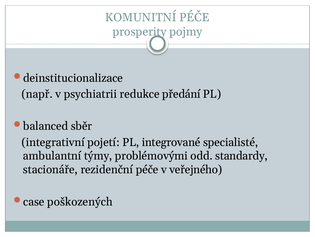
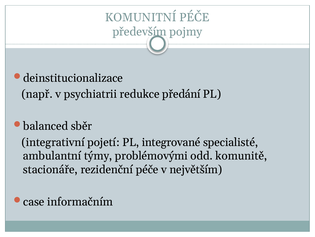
prosperity: prosperity -> především
standardy: standardy -> komunitě
veřejného: veřejného -> největším
poškozených: poškozených -> informačním
